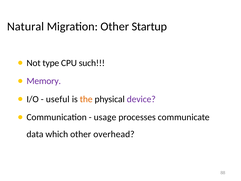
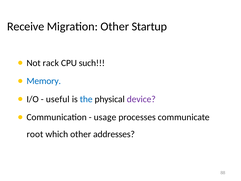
Natural: Natural -> Receive
type: type -> rack
Memory colour: purple -> blue
the colour: orange -> blue
data: data -> root
overhead: overhead -> addresses
